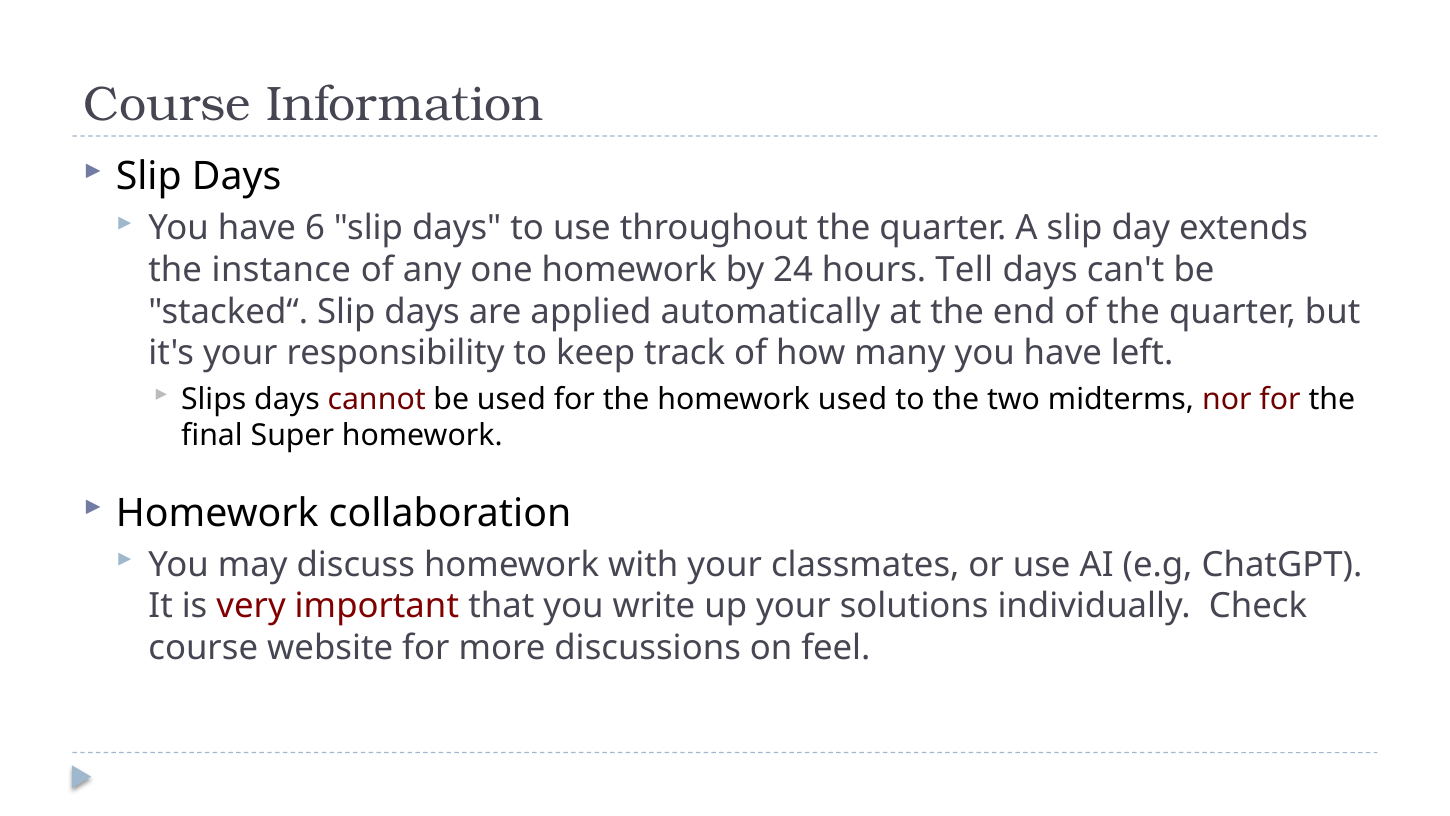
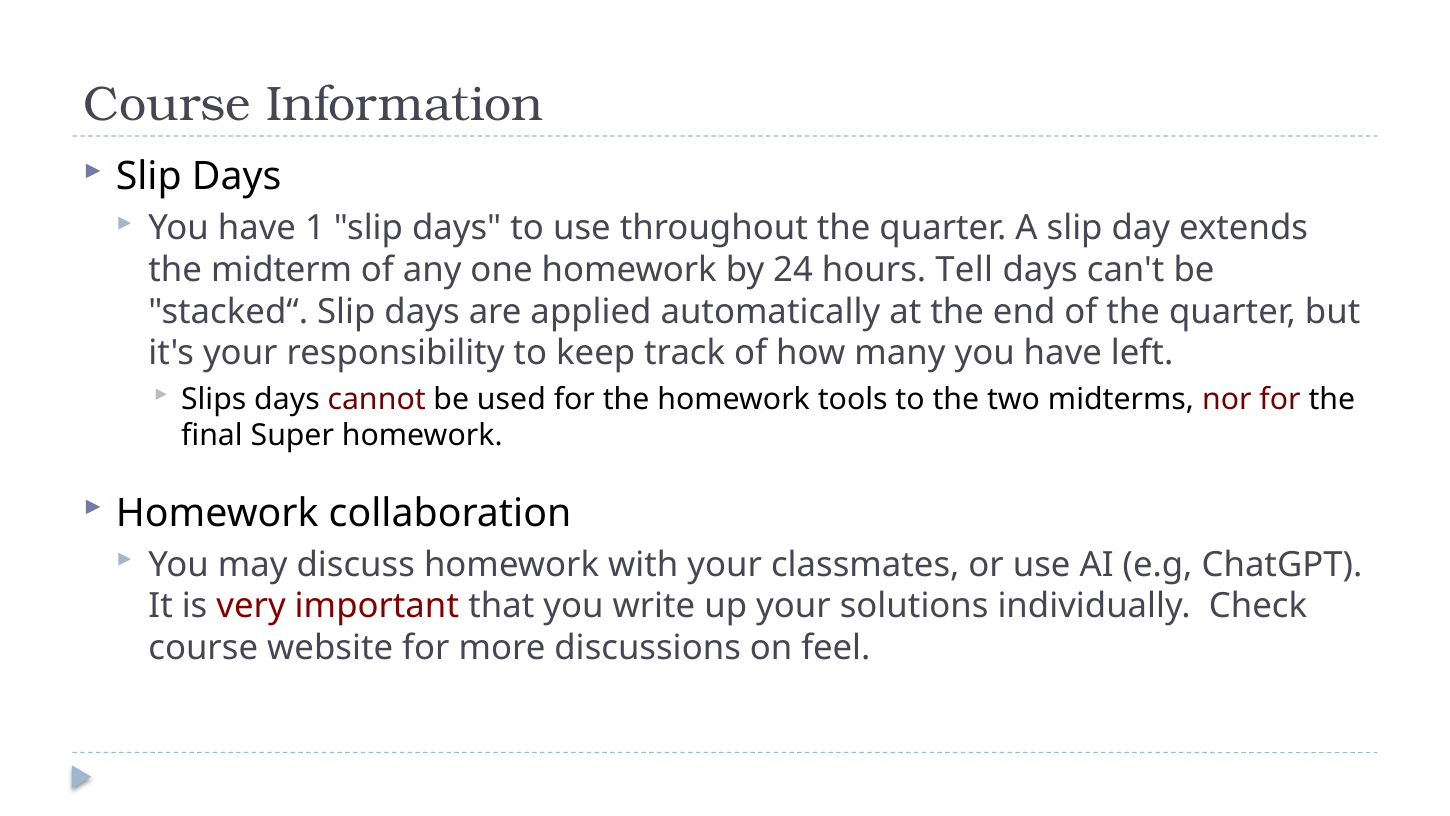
6: 6 -> 1
instance: instance -> midterm
homework used: used -> tools
